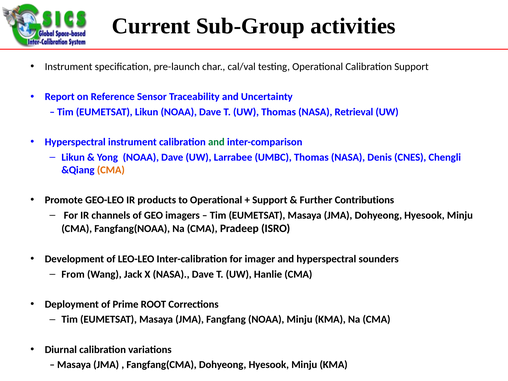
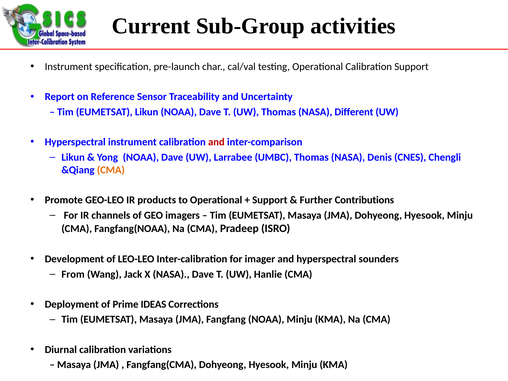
Retrieval: Retrieval -> Different
and at (216, 142) colour: green -> red
ROOT: ROOT -> IDEAS
